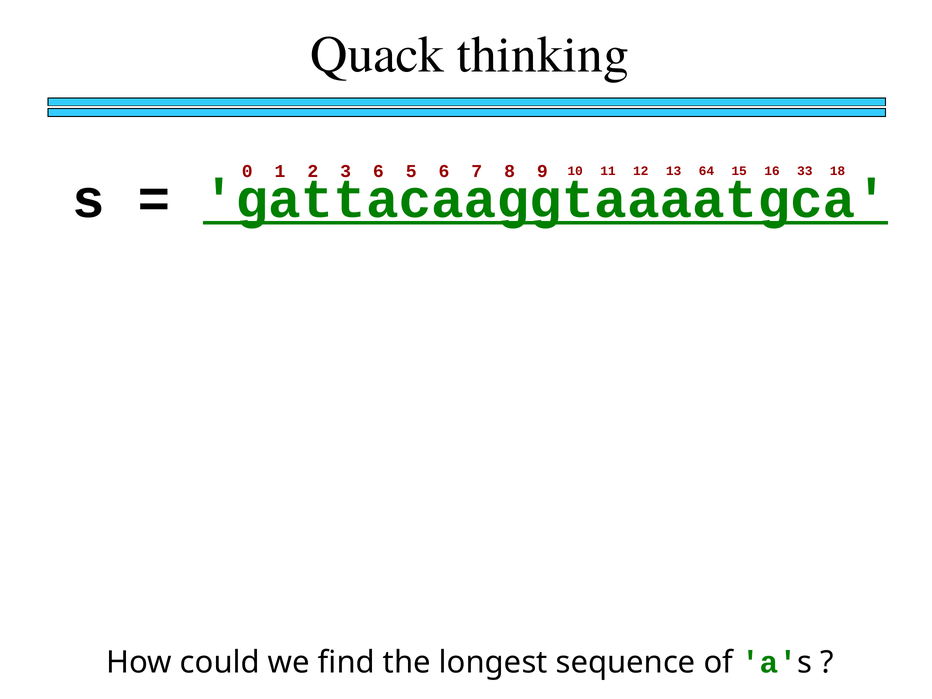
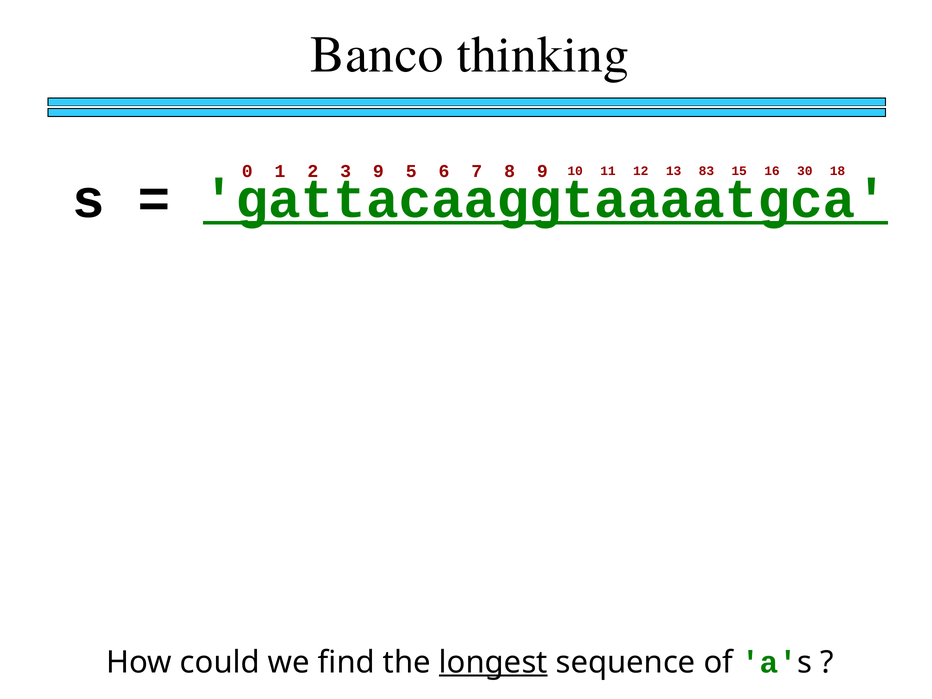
Quack: Quack -> Banco
3 6: 6 -> 9
64: 64 -> 83
33: 33 -> 30
longest underline: none -> present
